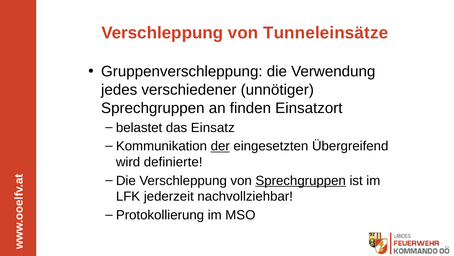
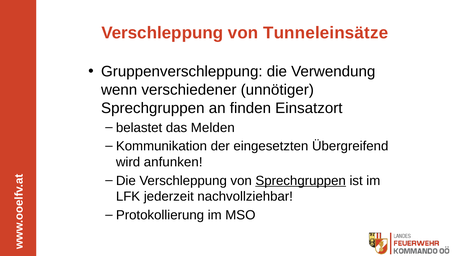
jedes: jedes -> wenn
Einsatz: Einsatz -> Melden
der underline: present -> none
definierte: definierte -> anfunken
